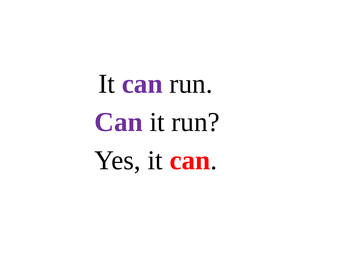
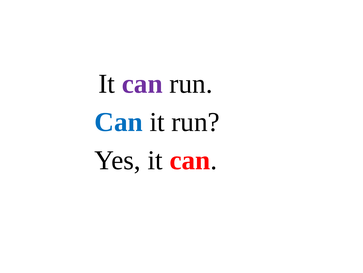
Can at (119, 122) colour: purple -> blue
